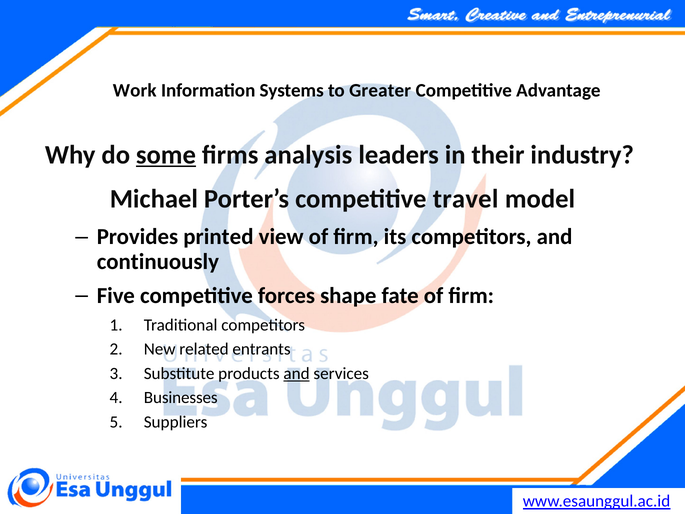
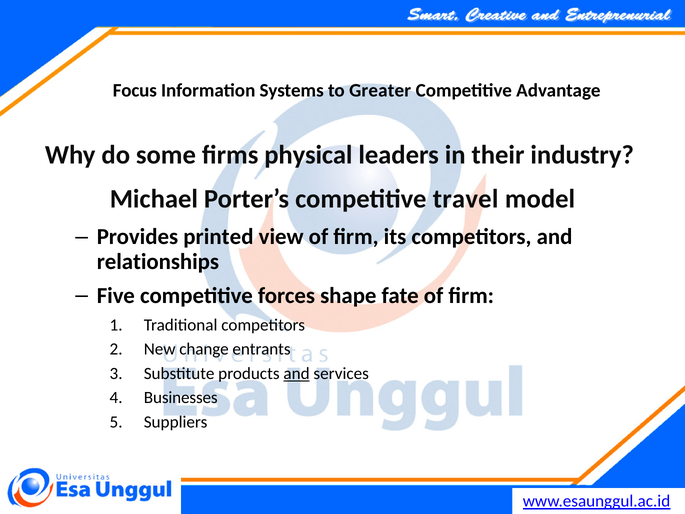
Work: Work -> Focus
some underline: present -> none
analysis: analysis -> physical
continuously: continuously -> relationships
related: related -> change
